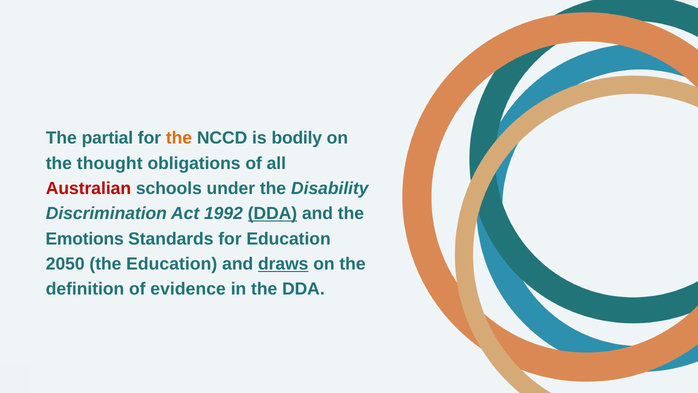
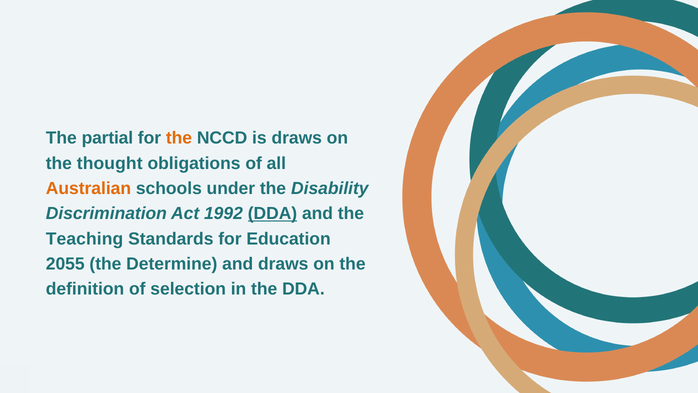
is bodily: bodily -> draws
Australian colour: red -> orange
Emotions: Emotions -> Teaching
2050: 2050 -> 2055
the Education: Education -> Determine
draws at (283, 264) underline: present -> none
evidence: evidence -> selection
